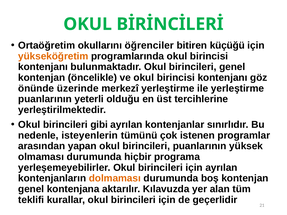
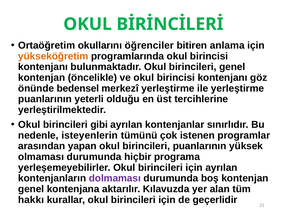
küçüğü: küçüğü -> anlama
üzerinde: üzerinde -> bedensel
dolmaması colour: orange -> purple
teklifi: teklifi -> hakkı
